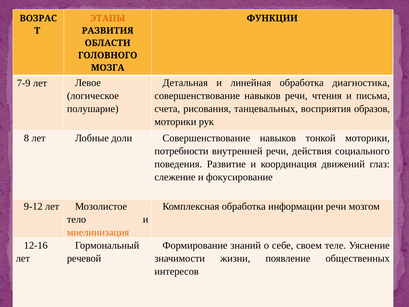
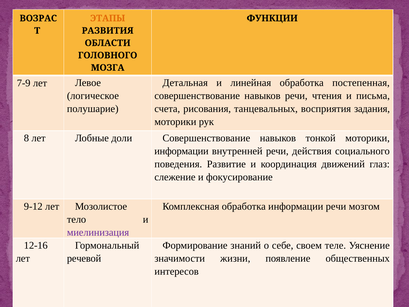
диагностика: диагностика -> постепенная
образов: образов -> задания
потребности at (181, 151): потребности -> информации
миелинизация colour: orange -> purple
